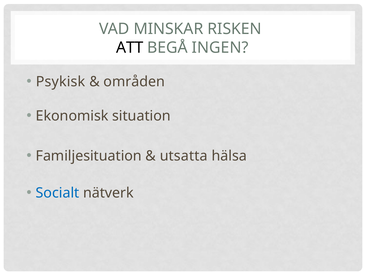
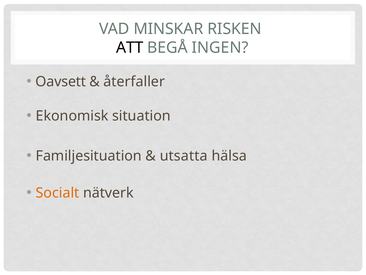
Psykisk: Psykisk -> Oavsett
områden: områden -> återfaller
Socialt colour: blue -> orange
